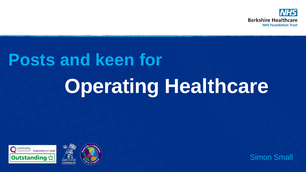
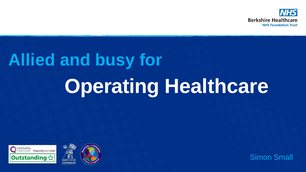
Posts: Posts -> Allied
keen: keen -> busy
